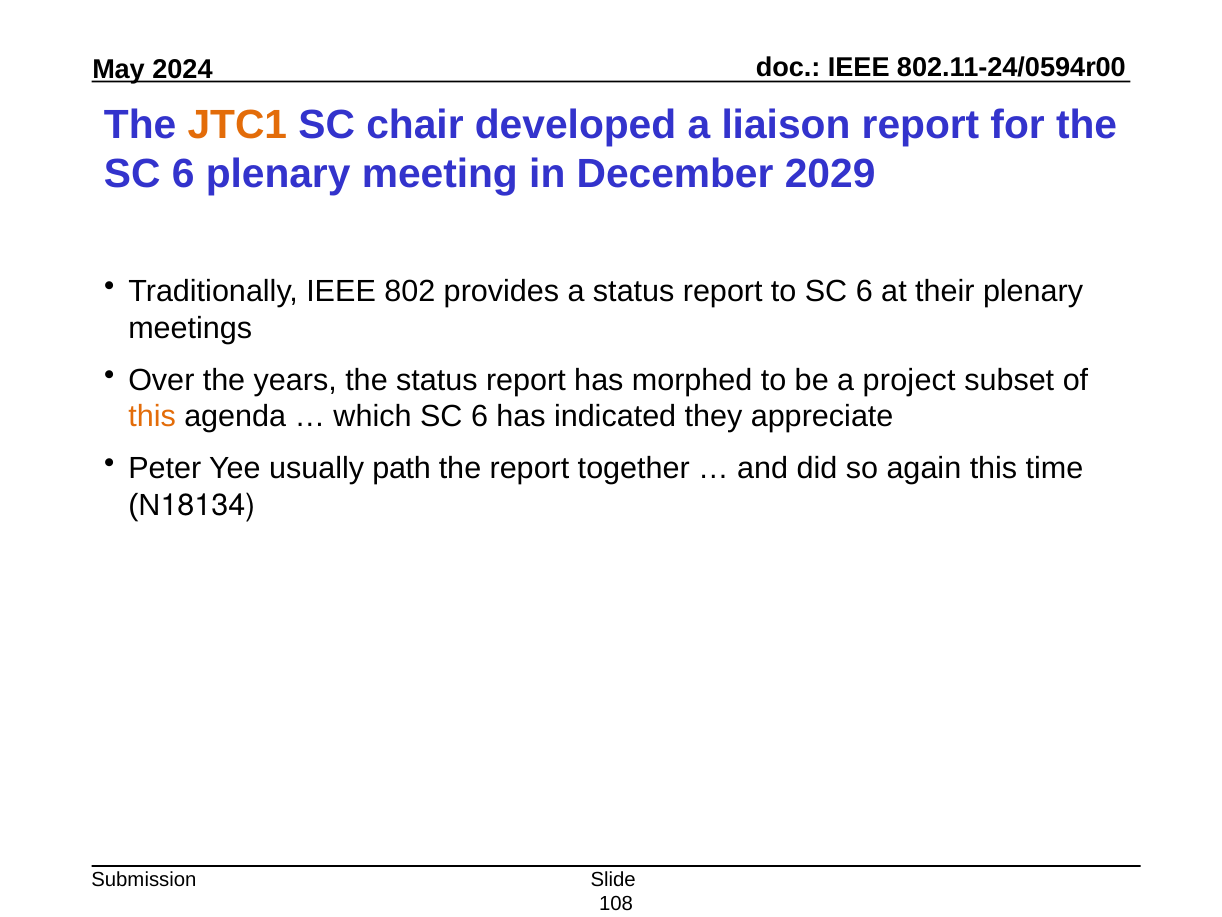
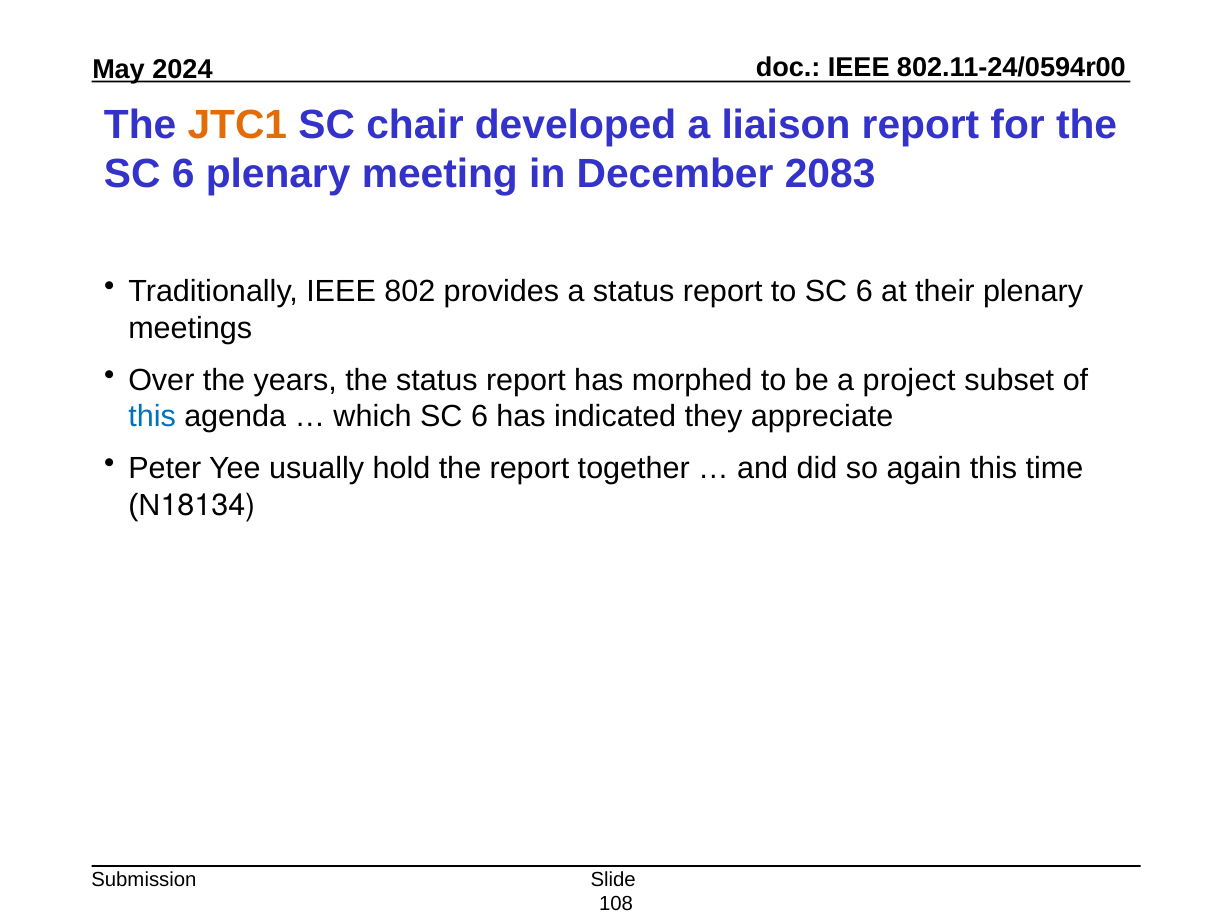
2029: 2029 -> 2083
this at (152, 417) colour: orange -> blue
path: path -> hold
